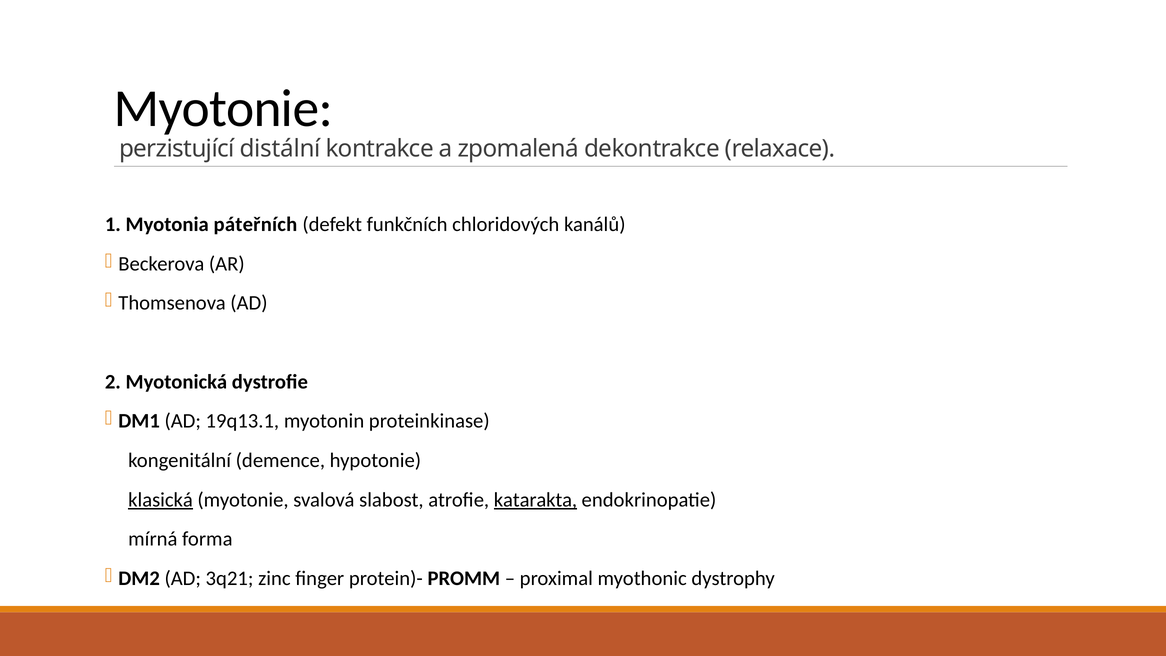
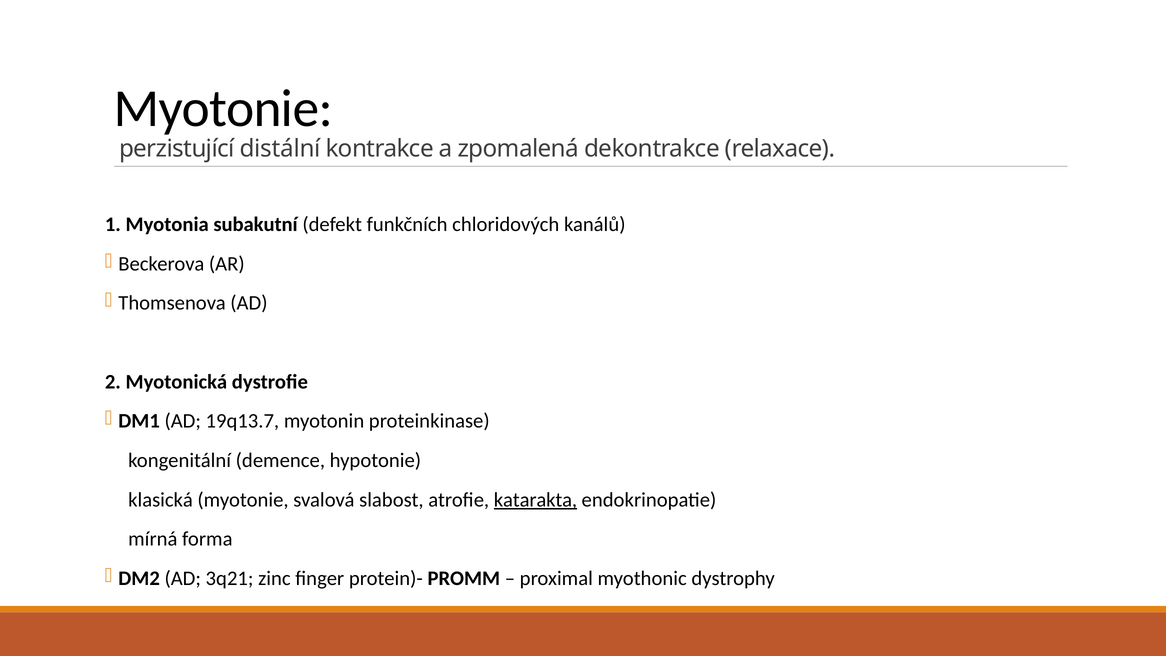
páteřních: páteřních -> subakutní
19q13.1: 19q13.1 -> 19q13.7
klasická underline: present -> none
